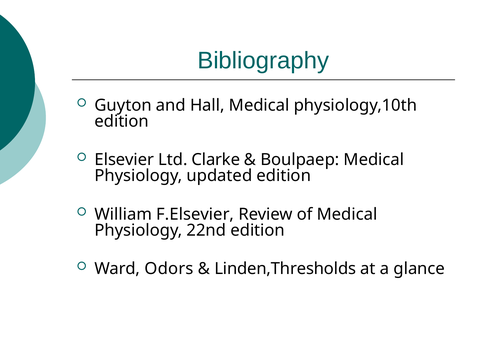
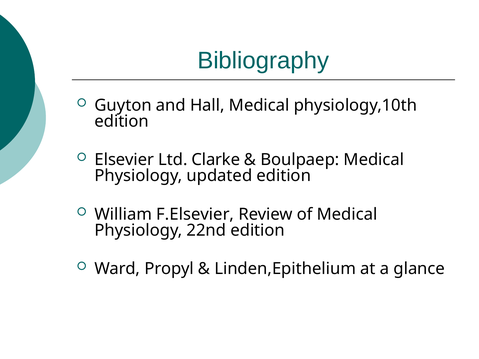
Odors: Odors -> Propyl
Linden,Thresholds: Linden,Thresholds -> Linden,Epithelium
